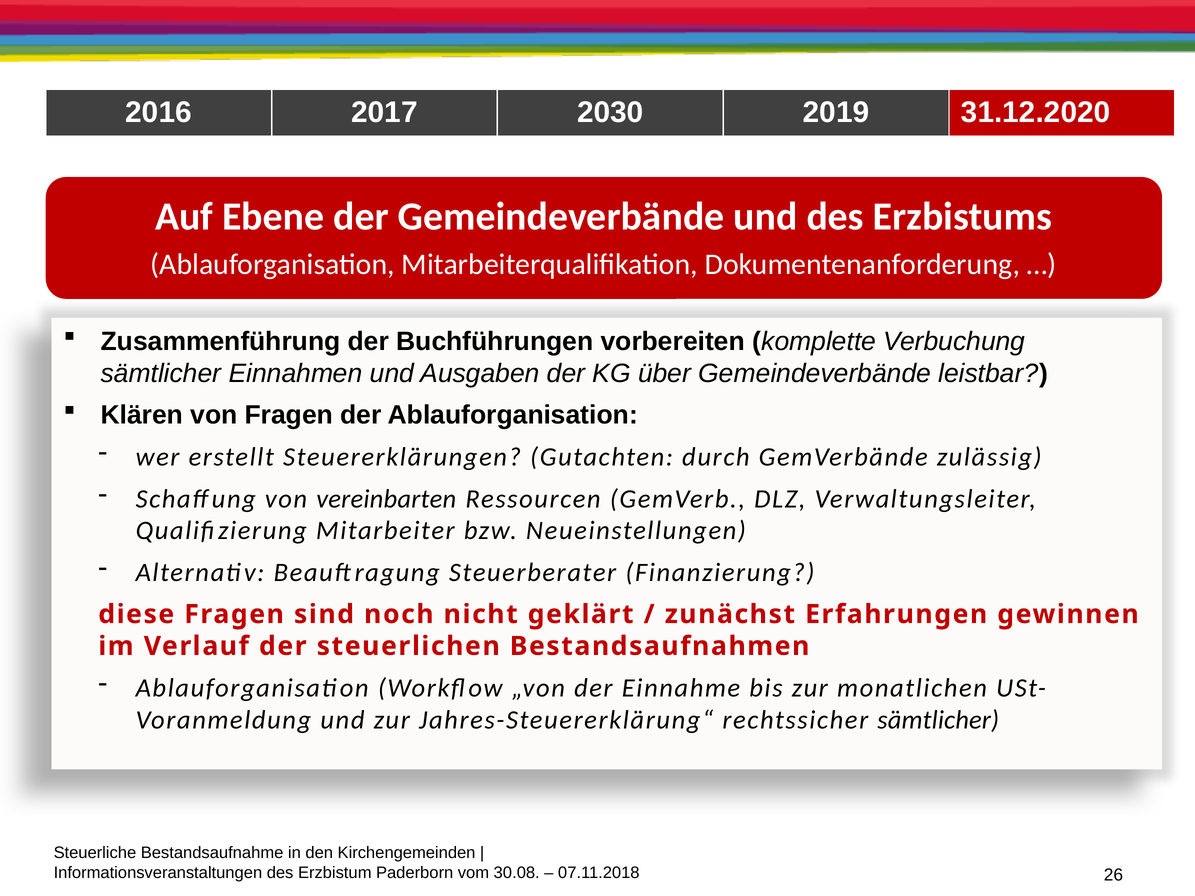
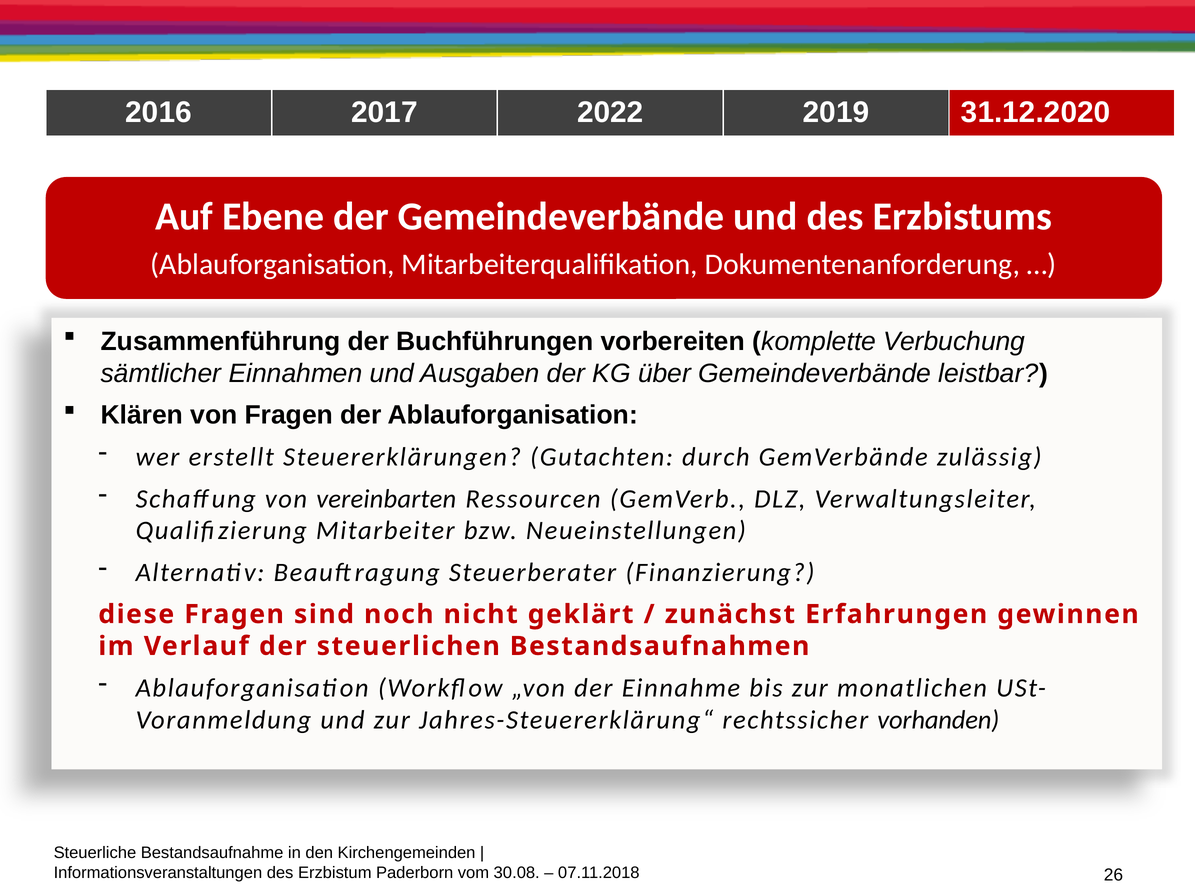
2030: 2030 -> 2022
rechtssicher sämtlicher: sämtlicher -> vorhanden
